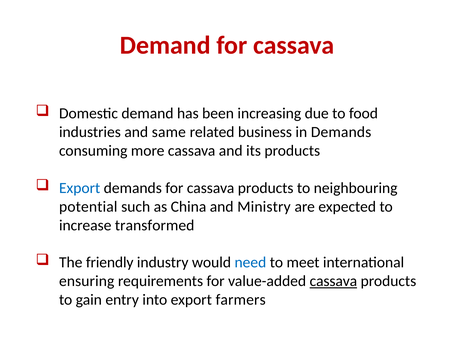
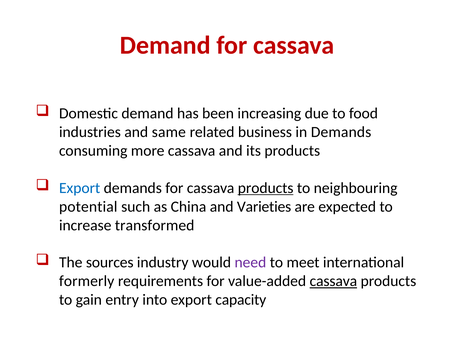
products at (266, 188) underline: none -> present
Ministry: Ministry -> Varieties
friendly: friendly -> sources
need colour: blue -> purple
ensuring: ensuring -> formerly
farmers: farmers -> capacity
